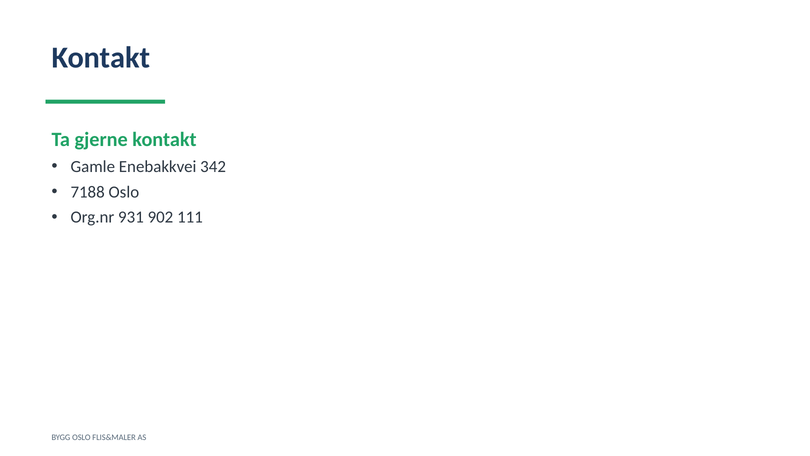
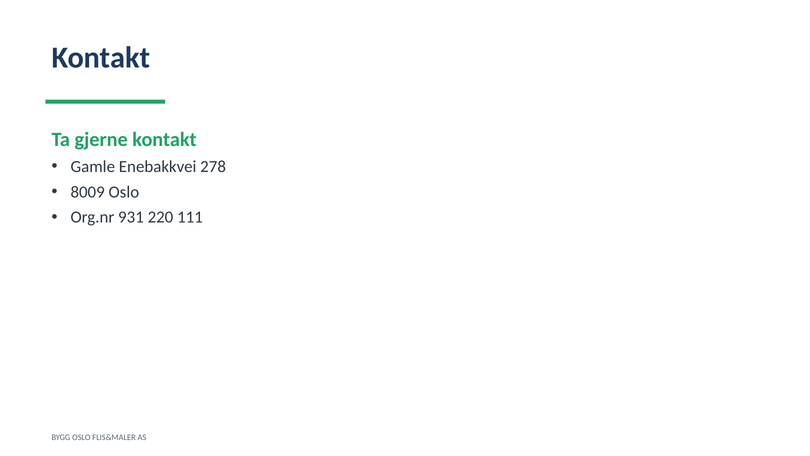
342: 342 -> 278
7188: 7188 -> 8009
902: 902 -> 220
